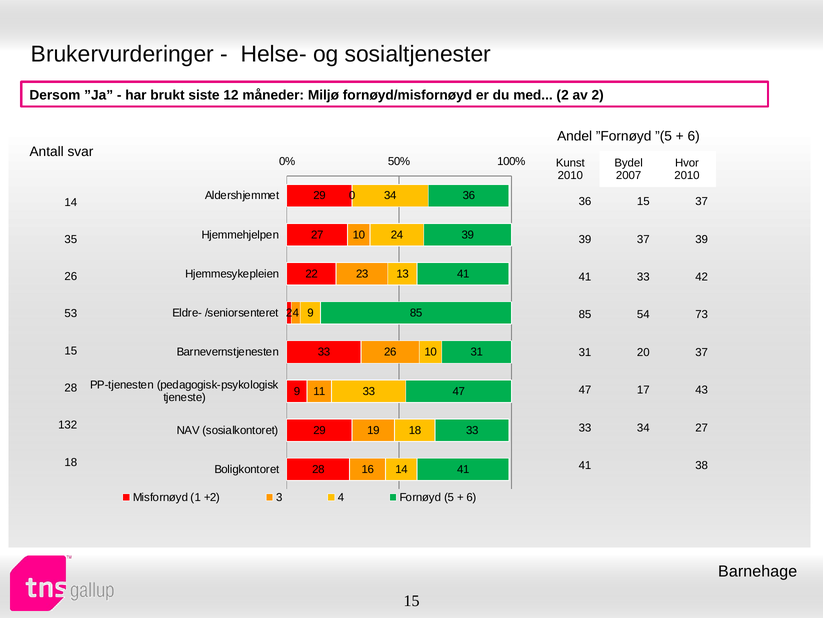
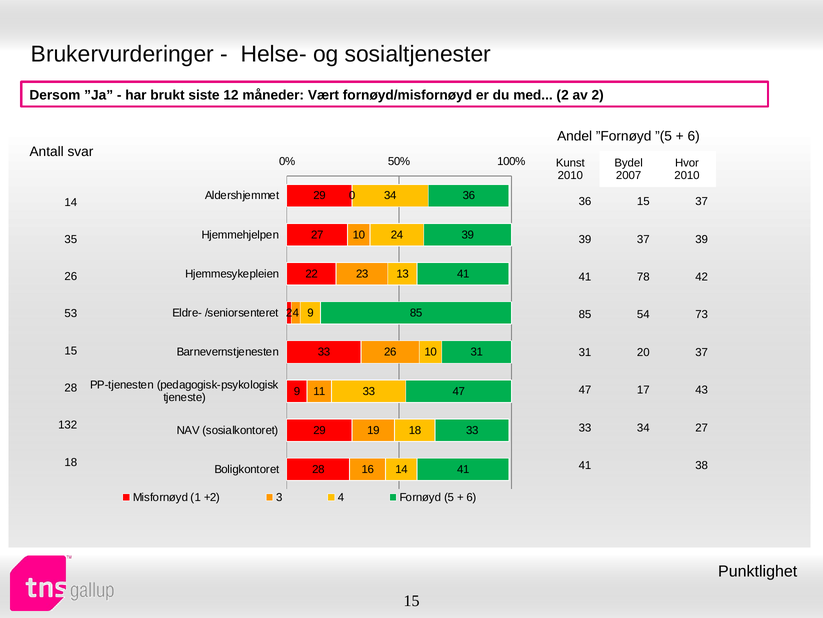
Miljø: Miljø -> Vært
41 33: 33 -> 78
Barnehage: Barnehage -> Punktlighet
